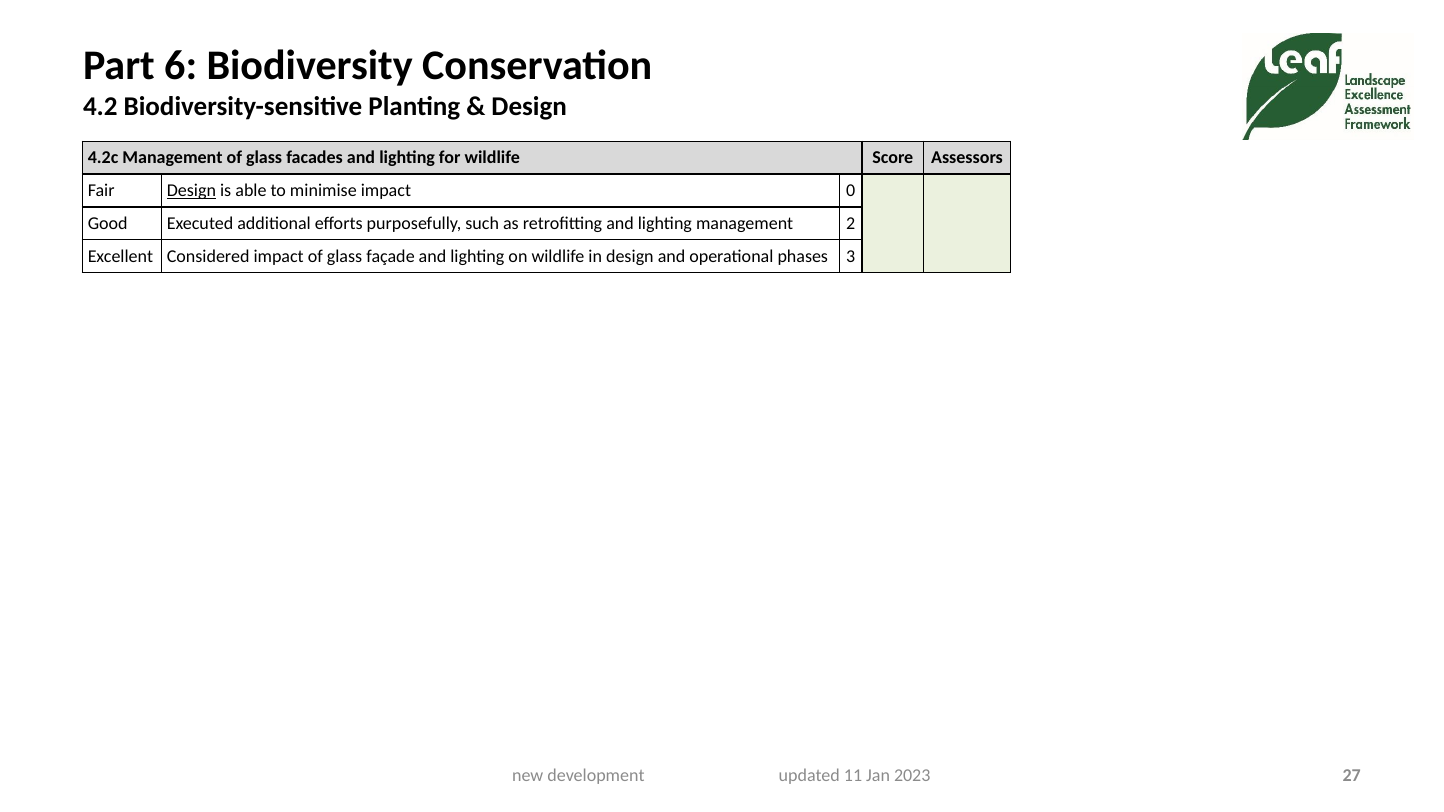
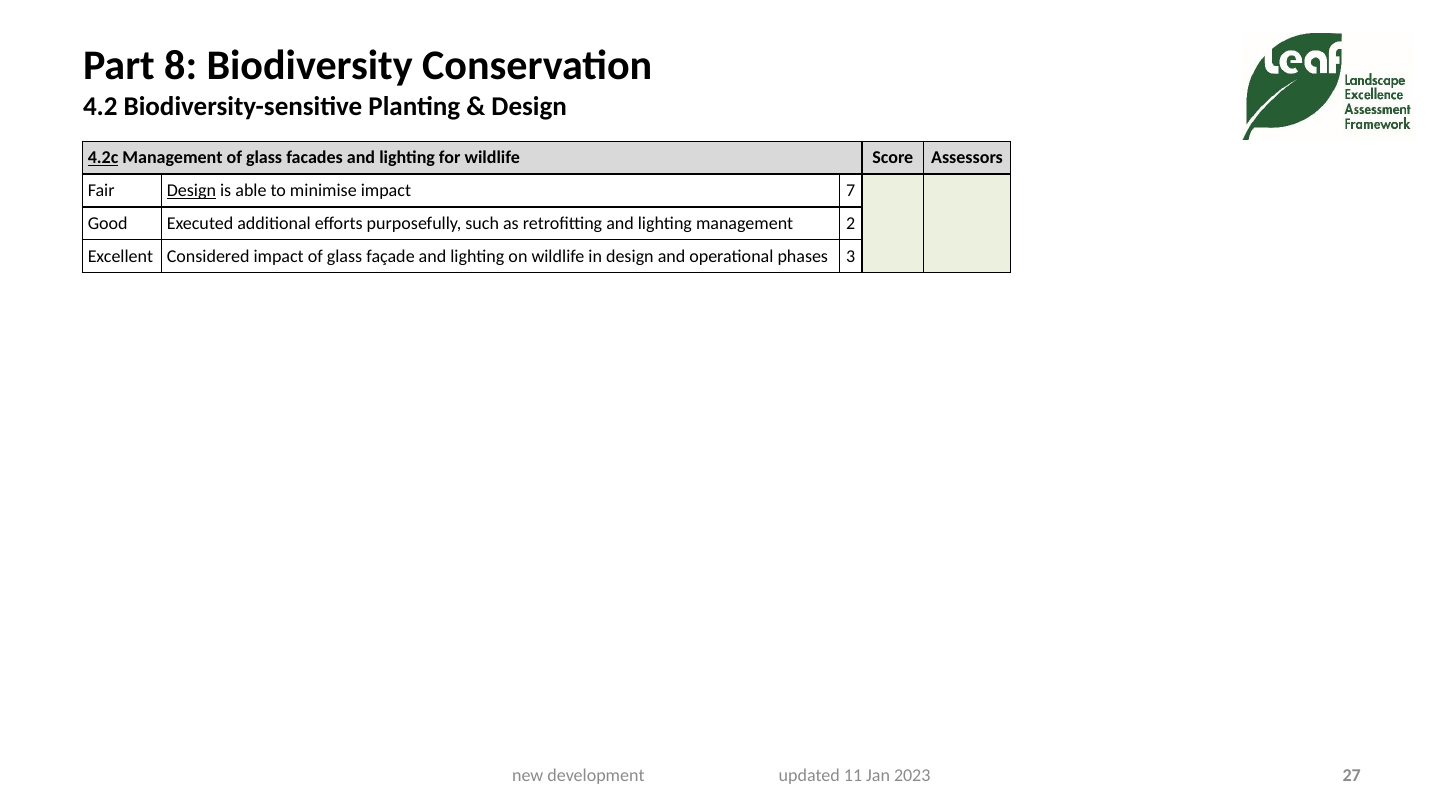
6: 6 -> 8
4.2c underline: none -> present
0: 0 -> 7
